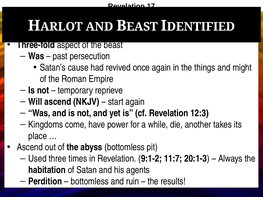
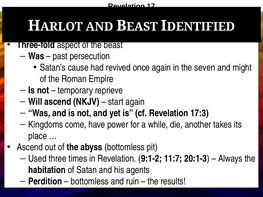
things: things -> seven
12:3: 12:3 -> 17:3
